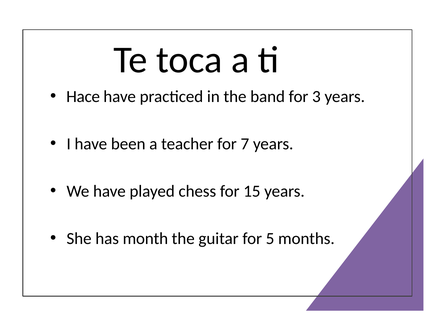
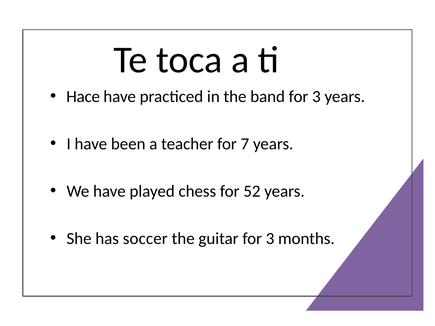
15: 15 -> 52
month: month -> soccer
guitar for 5: 5 -> 3
